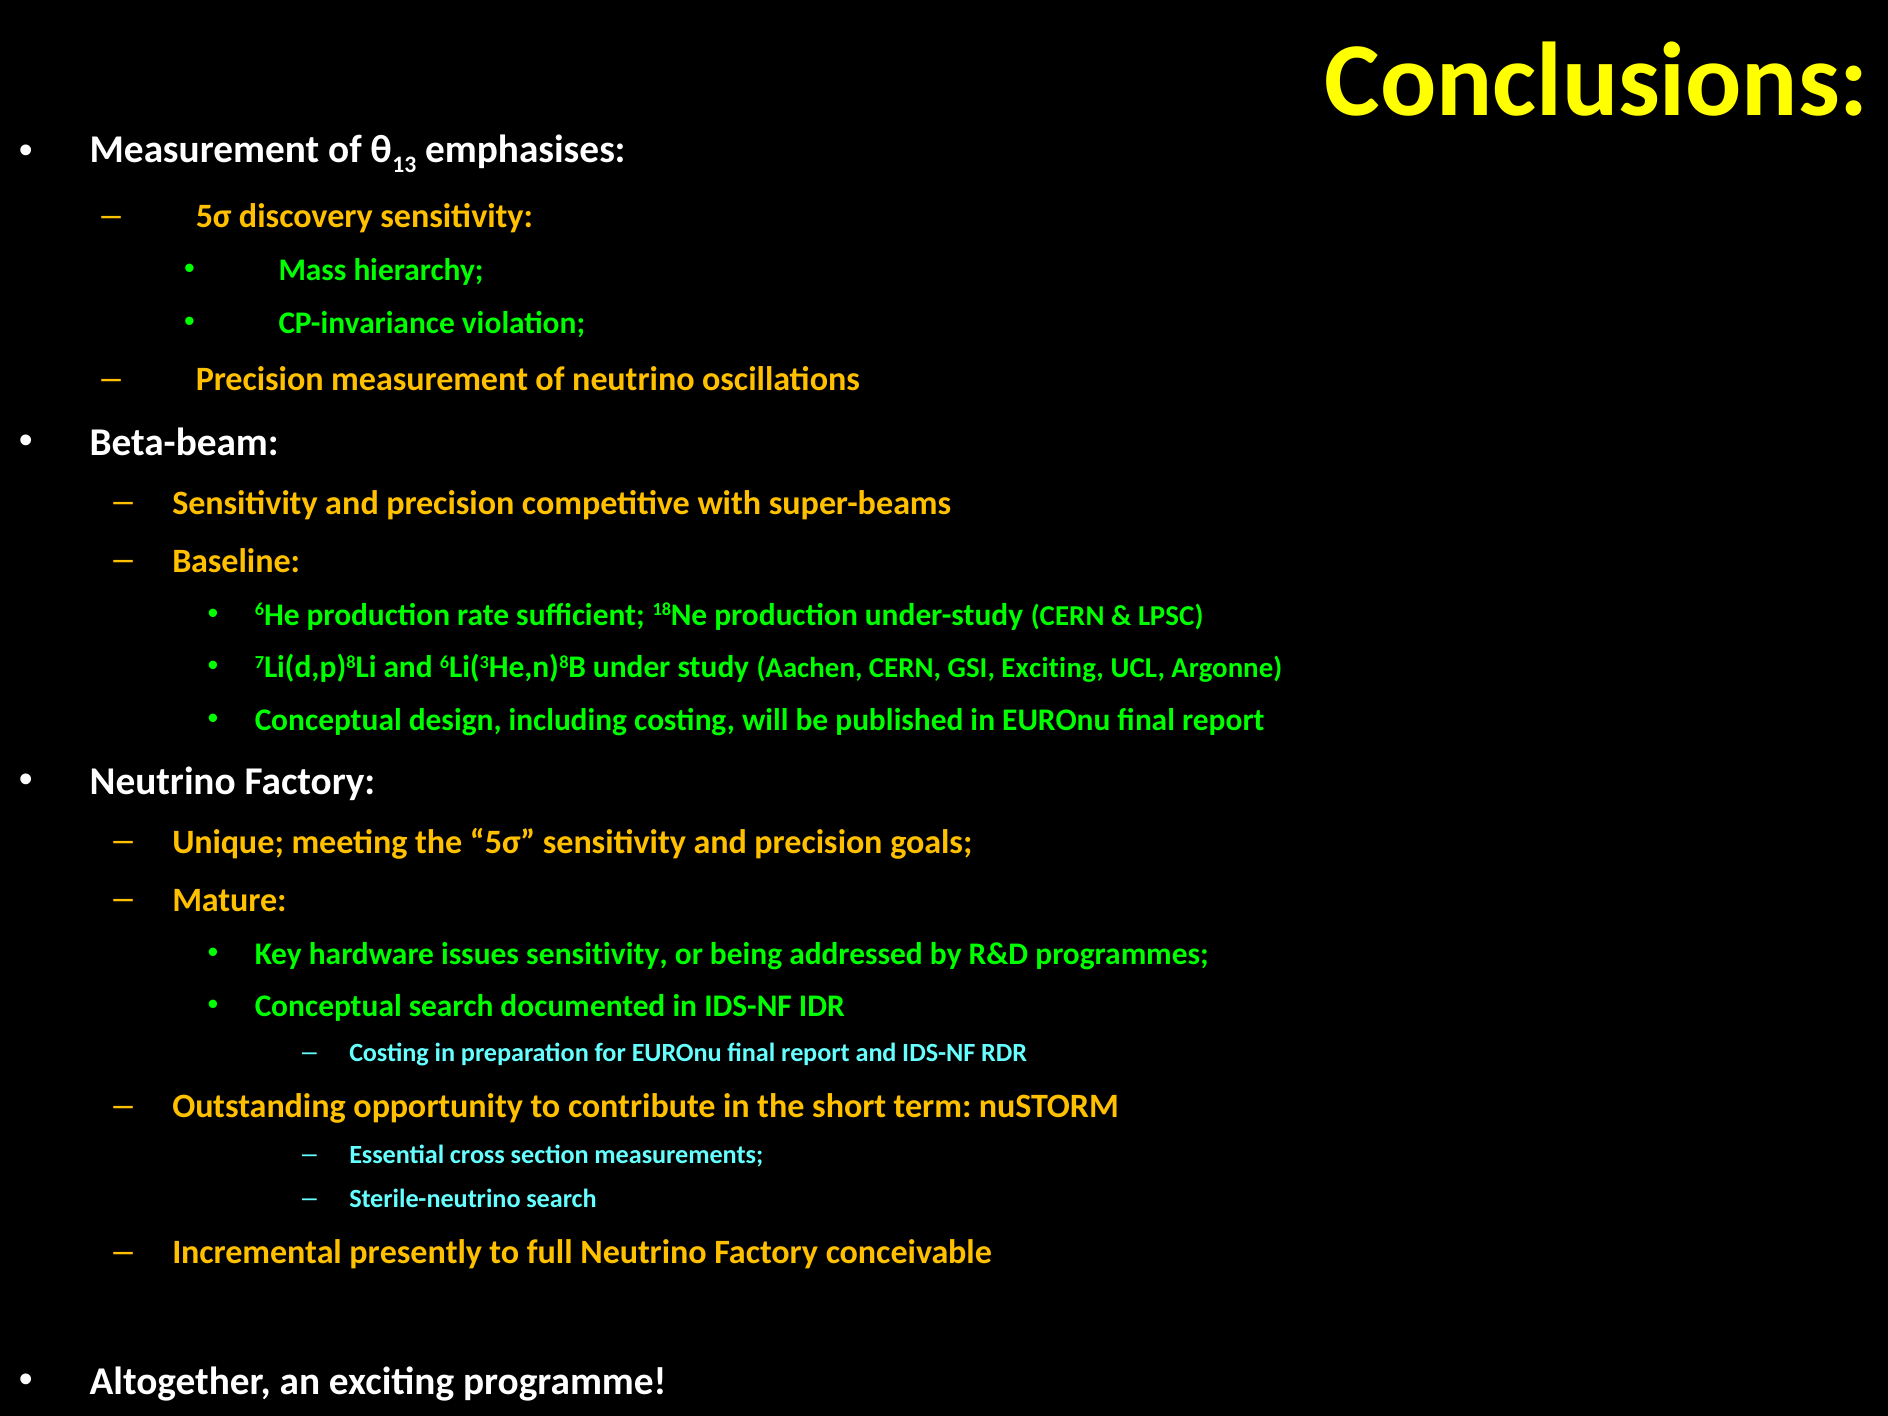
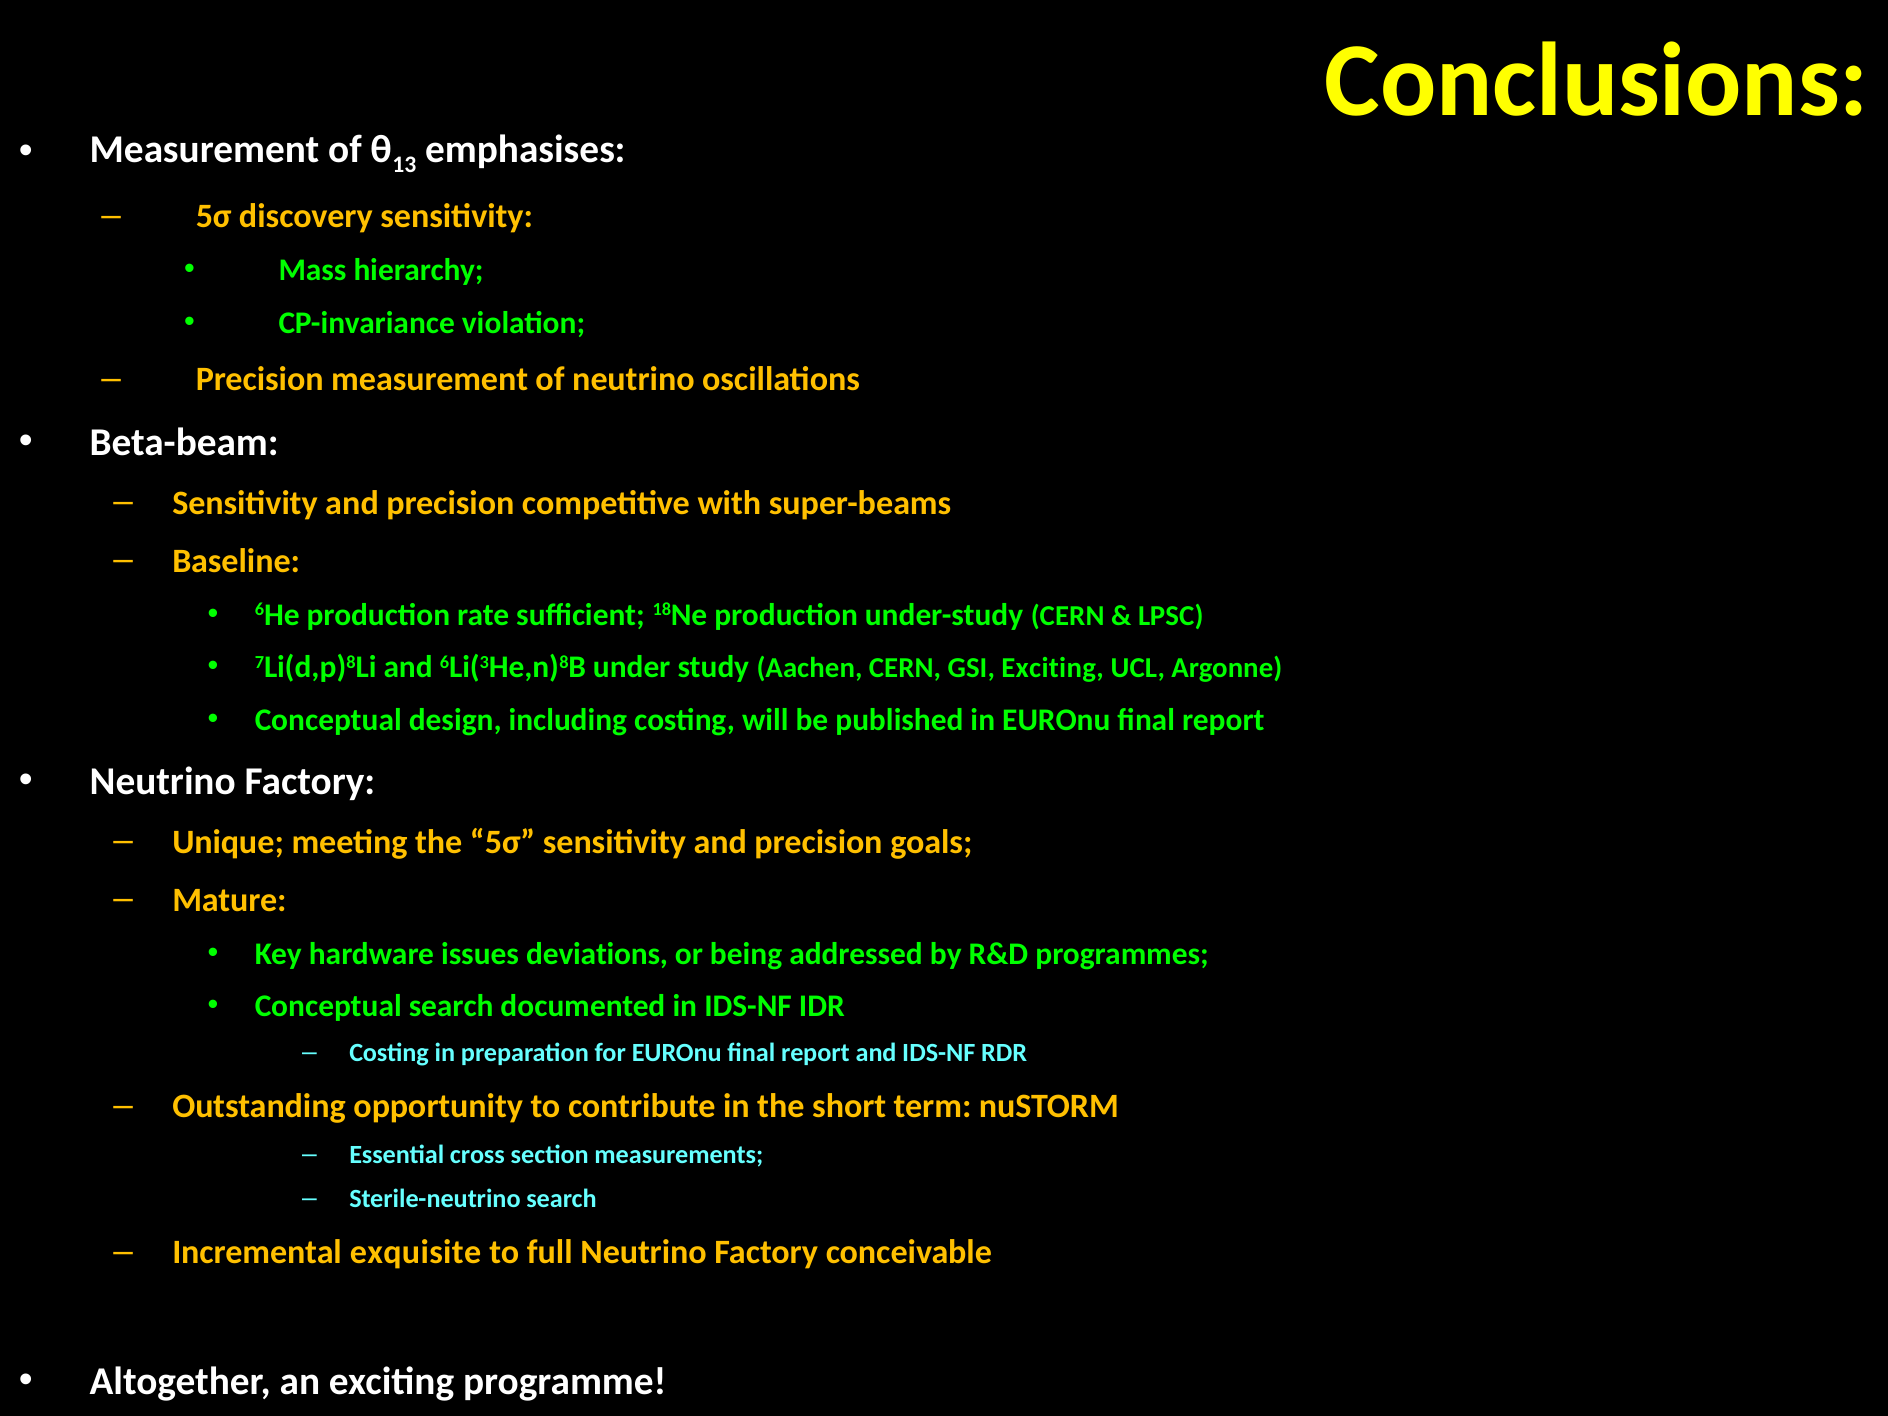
issues sensitivity: sensitivity -> deviations
presently: presently -> exquisite
